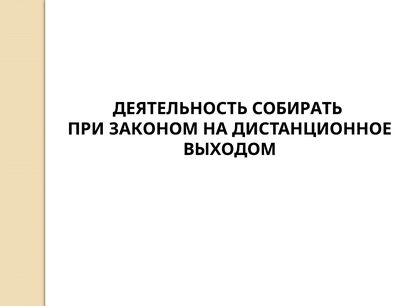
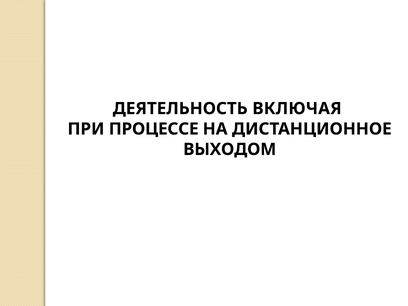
СОБИРАТЬ: СОБИРАТЬ -> ВКЛЮЧАЯ
ЗАКОНОМ: ЗАКОНОМ -> ПРОЦЕССЕ
